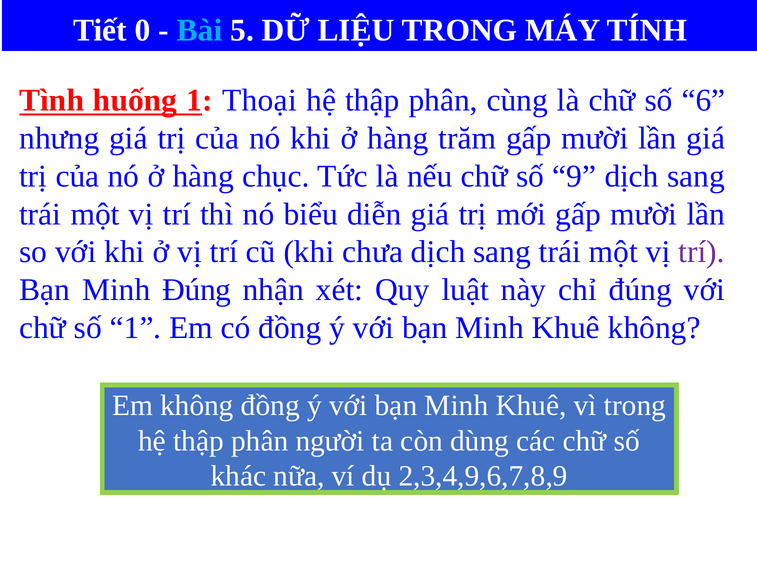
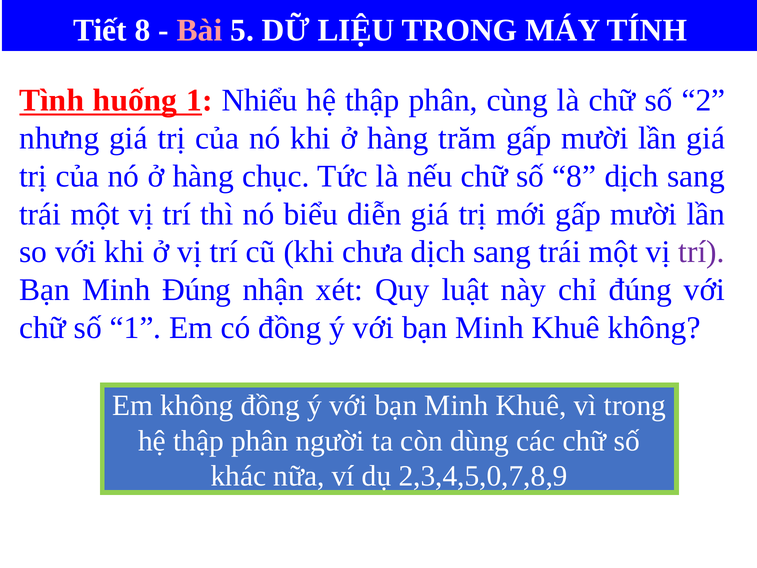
Tiết 0: 0 -> 8
Bài colour: light blue -> pink
Thoại: Thoại -> Nhiểu
6: 6 -> 2
số 9: 9 -> 8
2,3,4,9,6,7,8,9: 2,3,4,9,6,7,8,9 -> 2,3,4,5,0,7,8,9
